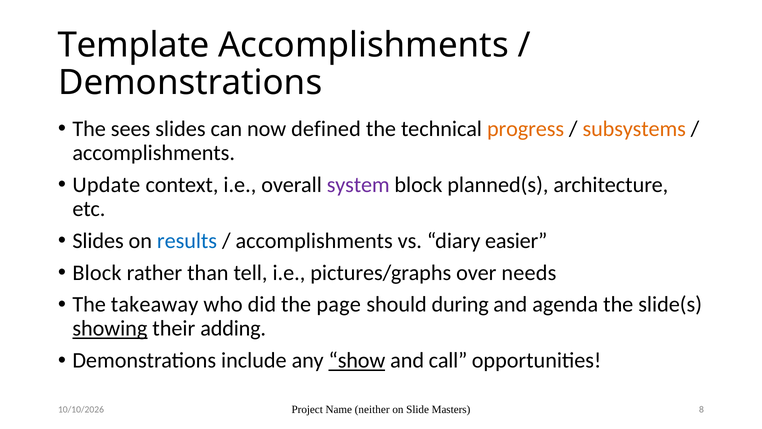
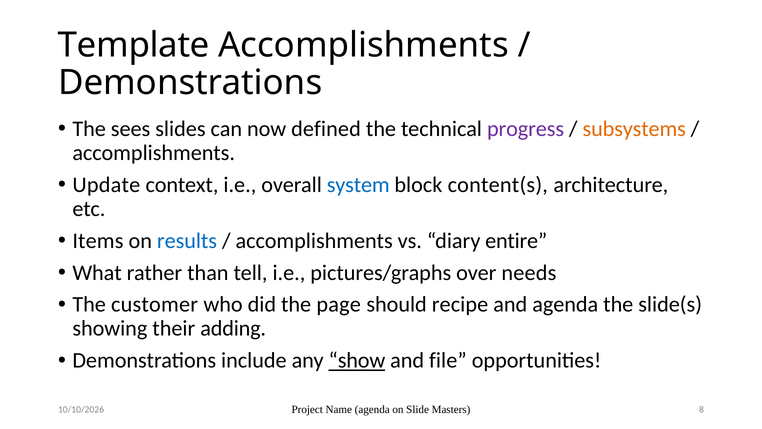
progress colour: orange -> purple
system colour: purple -> blue
planned(s: planned(s -> content(s
Slides at (98, 241): Slides -> Items
easier: easier -> entire
Block at (97, 272): Block -> What
takeaway: takeaway -> customer
during: during -> recipe
showing underline: present -> none
call: call -> file
Name neither: neither -> agenda
